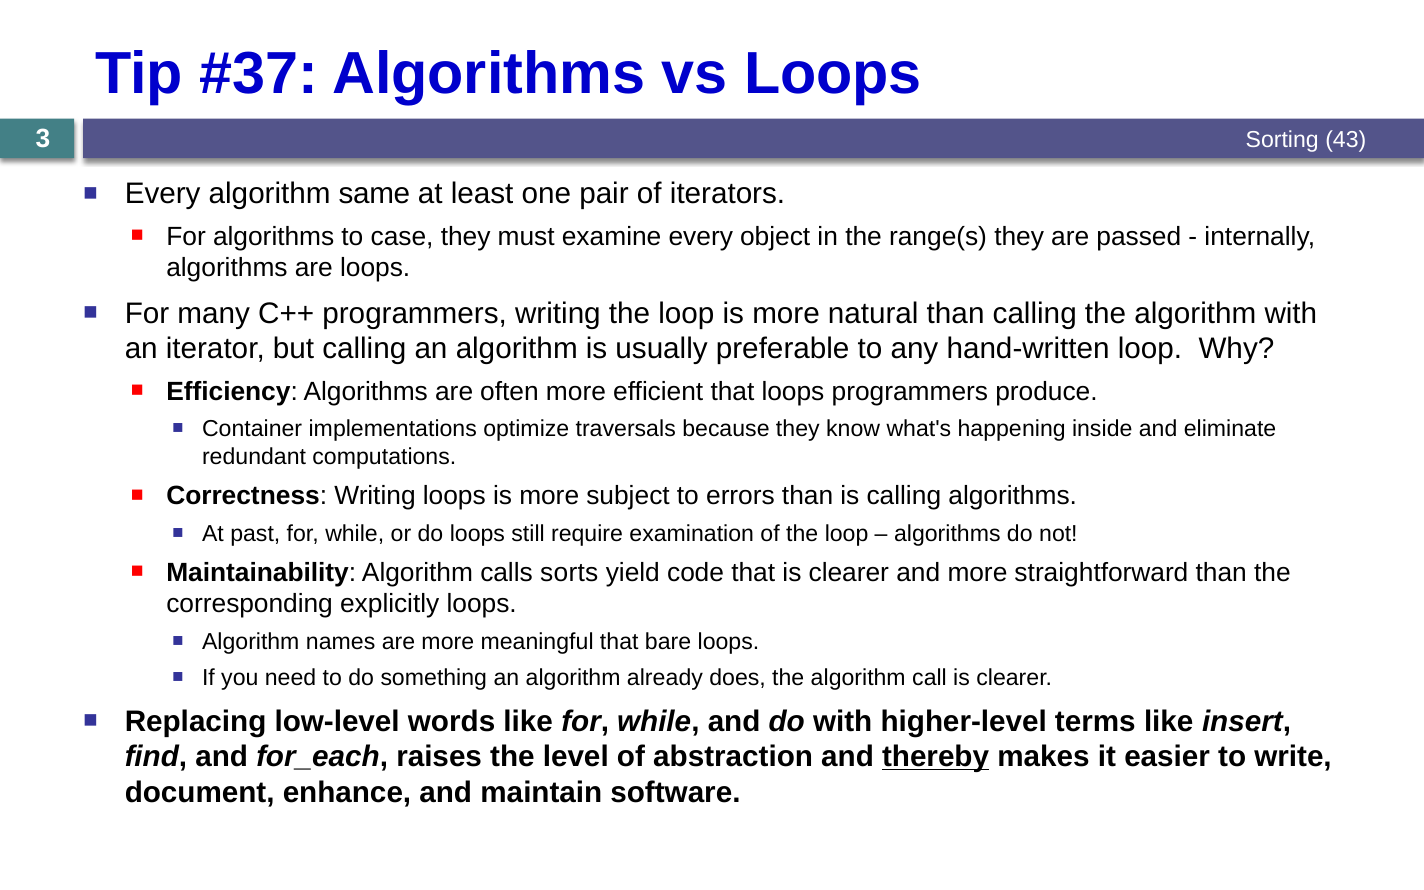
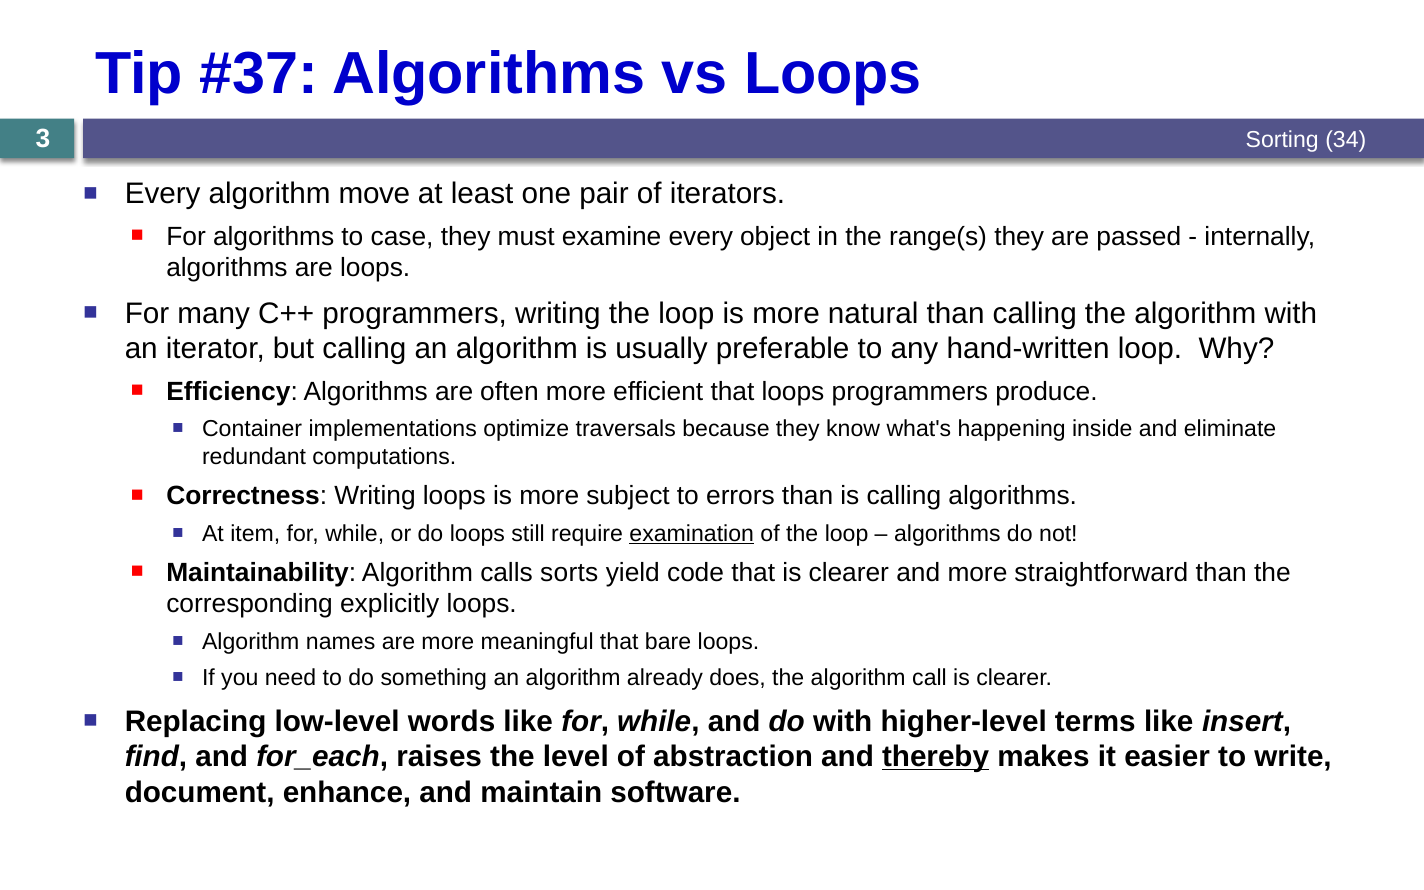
43: 43 -> 34
same: same -> move
past: past -> item
examination underline: none -> present
